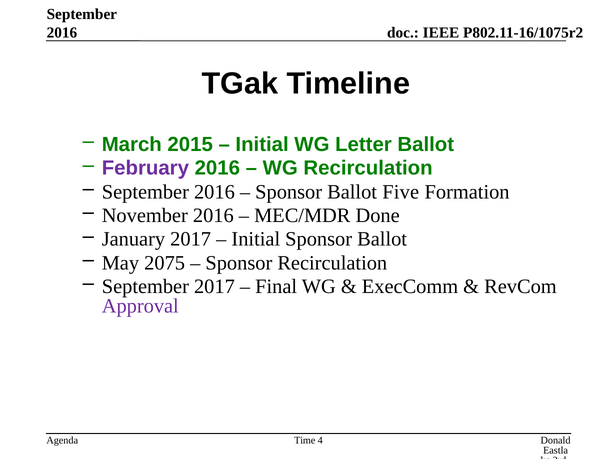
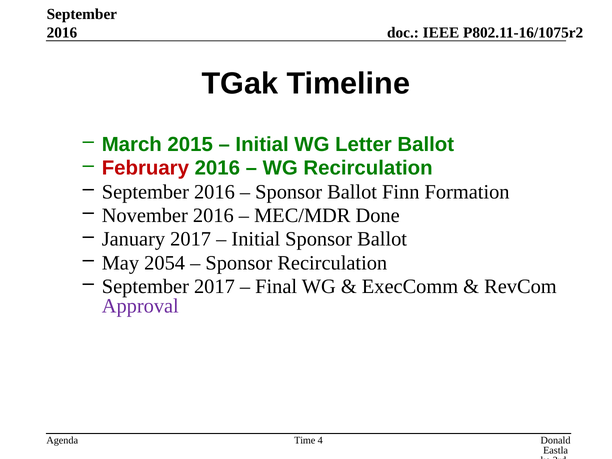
February colour: purple -> red
Five: Five -> Finn
2075: 2075 -> 2054
